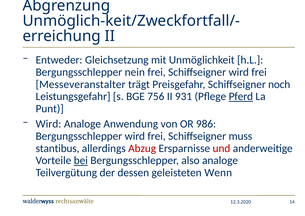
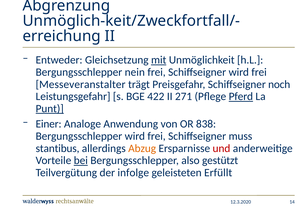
mit underline: none -> present
756: 756 -> 422
931: 931 -> 271
Punt underline: none -> present
Wird at (48, 124): Wird -> Einer
986: 986 -> 838
Abzug colour: red -> orange
also analoge: analoge -> gestützt
dessen: dessen -> infolge
Wenn: Wenn -> Erfüllt
